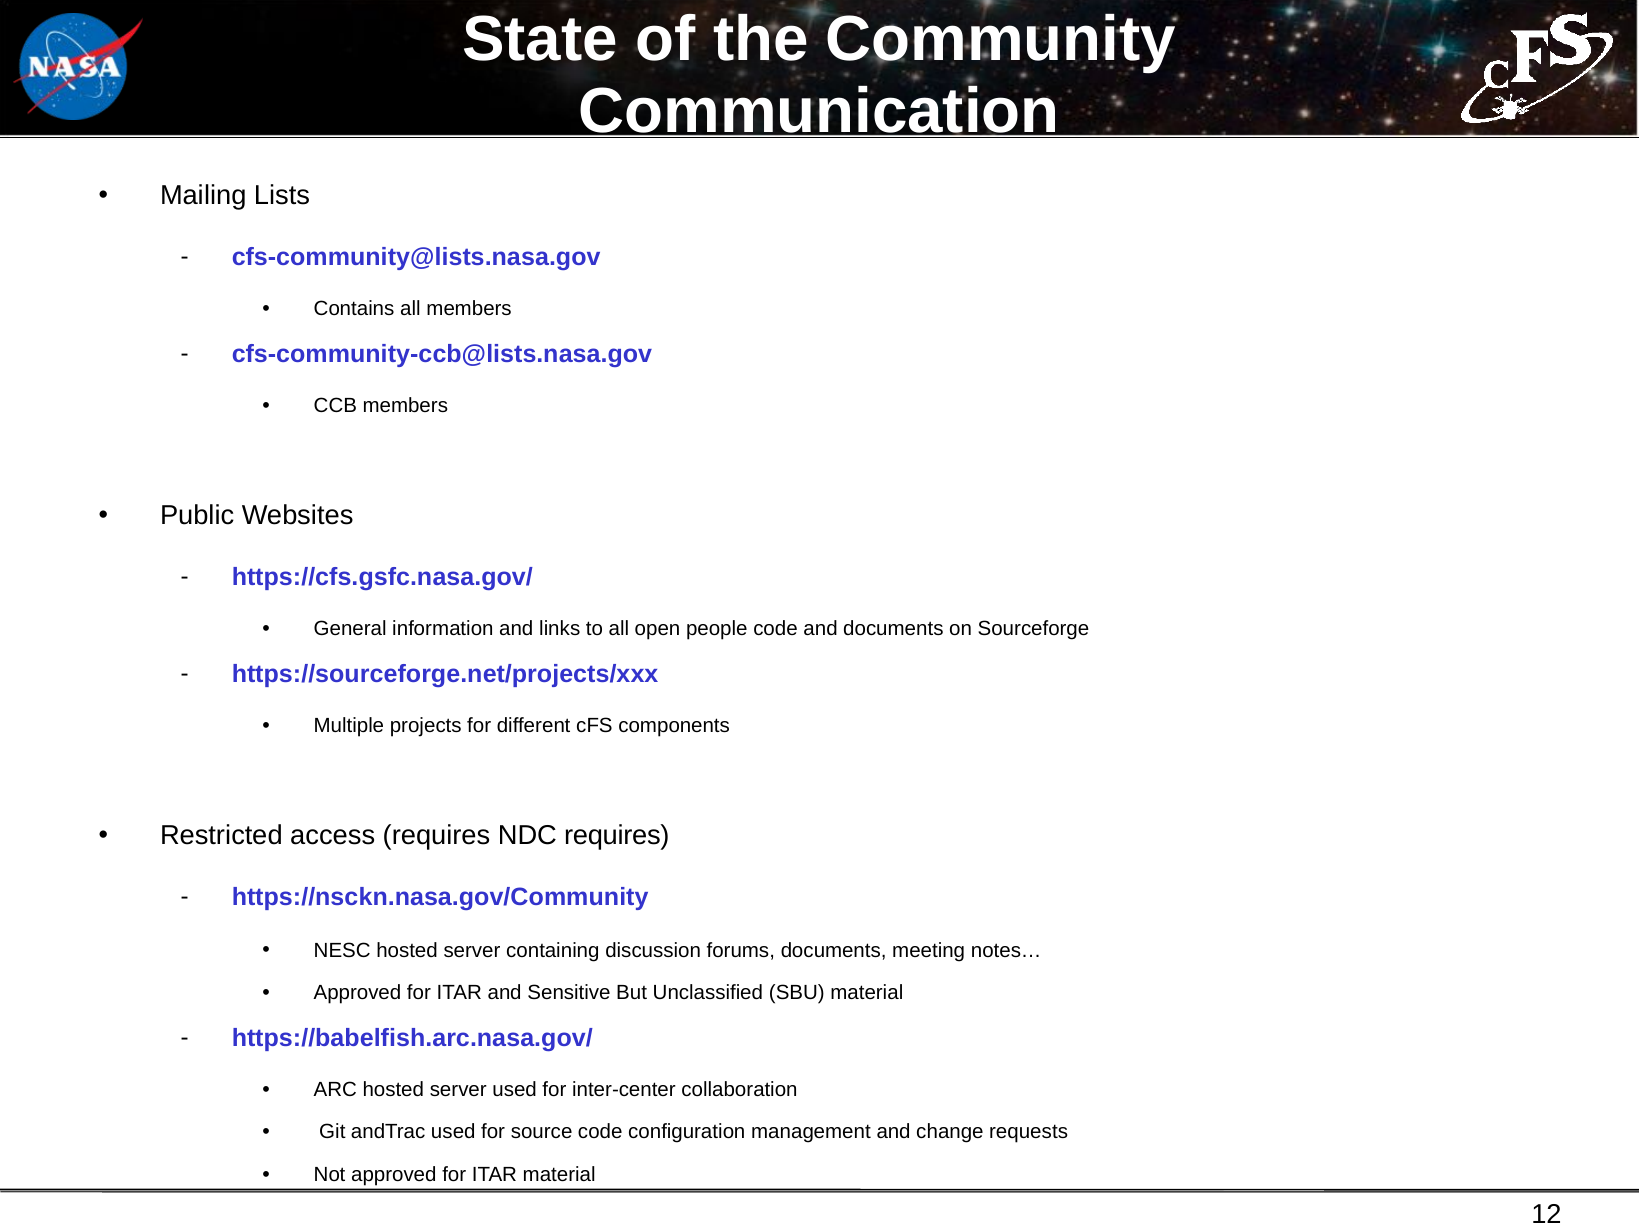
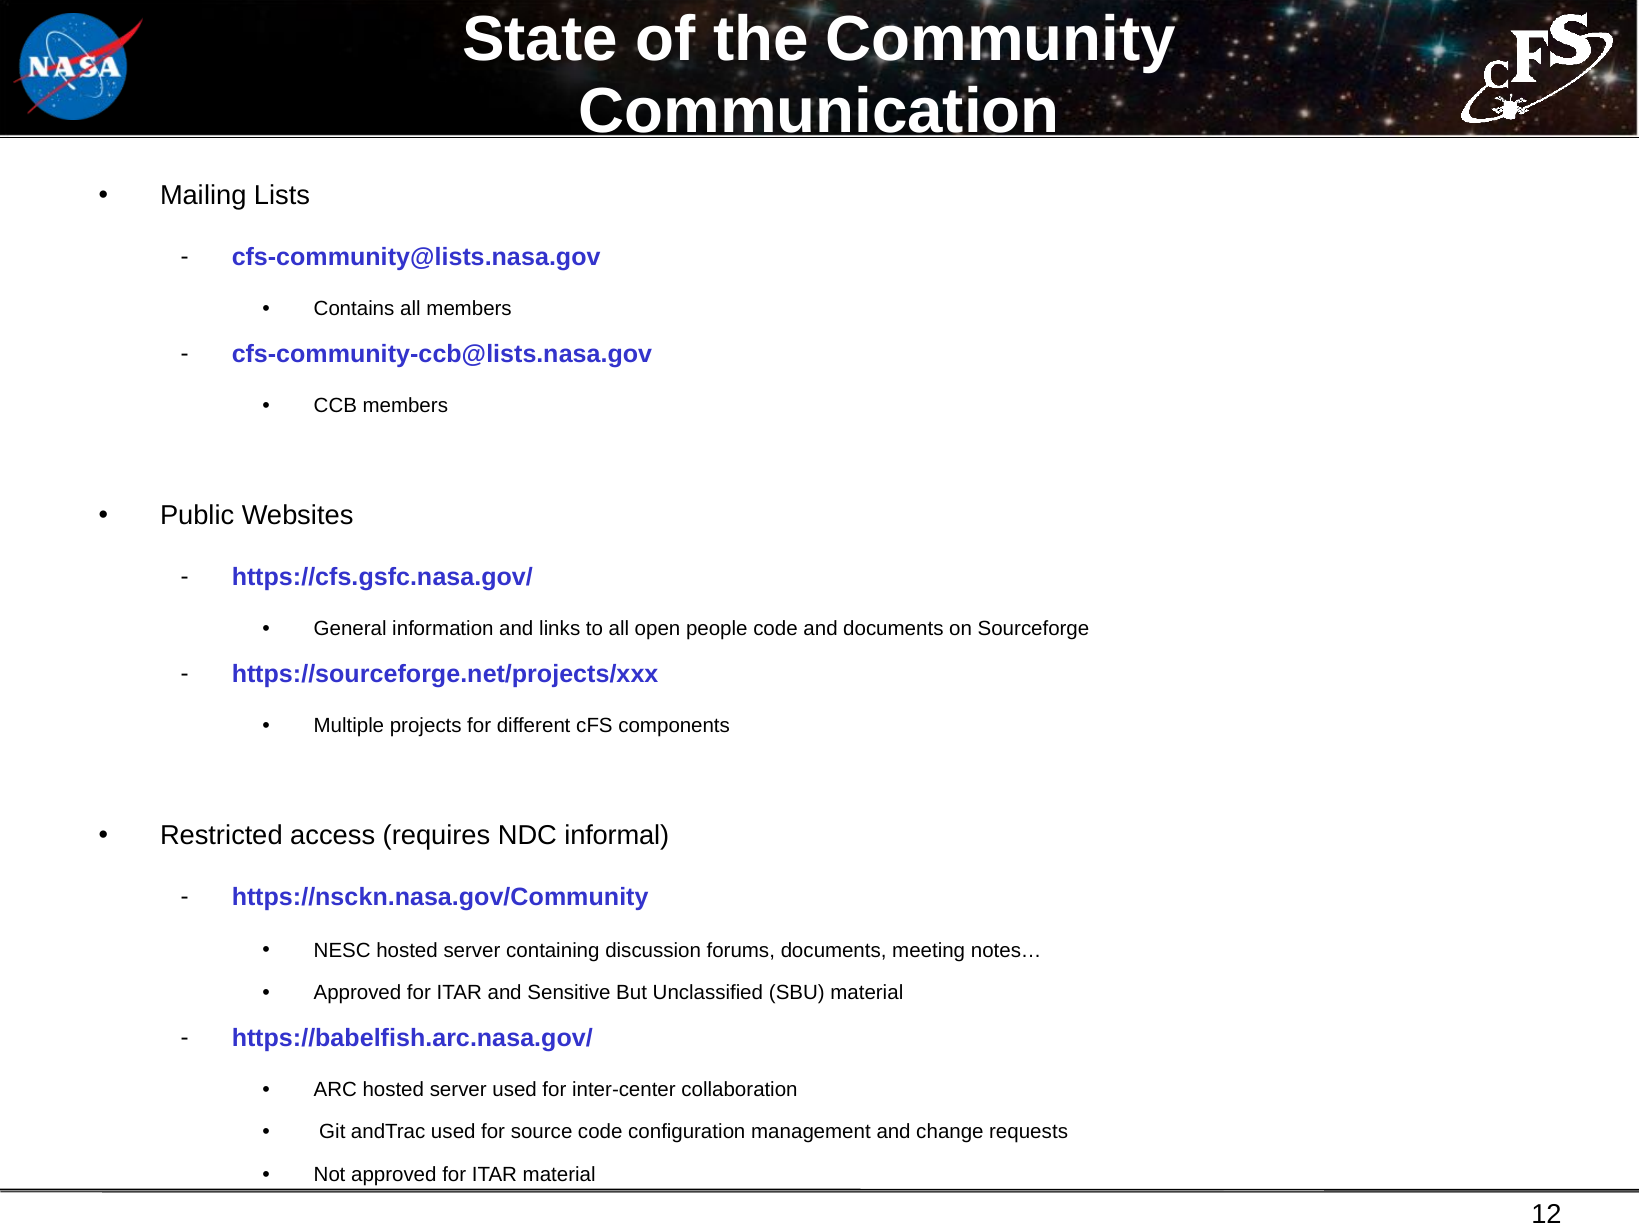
NDC requires: requires -> informal
